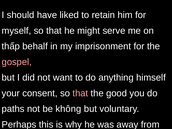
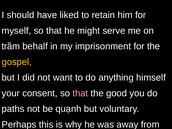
thấp: thấp -> trầm
gospel colour: pink -> yellow
không: không -> quạnh
